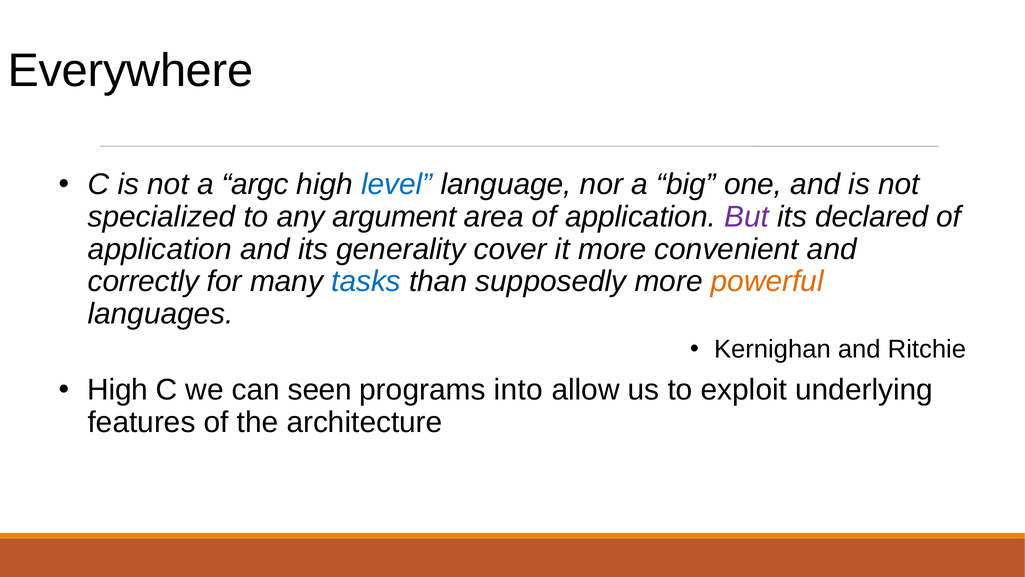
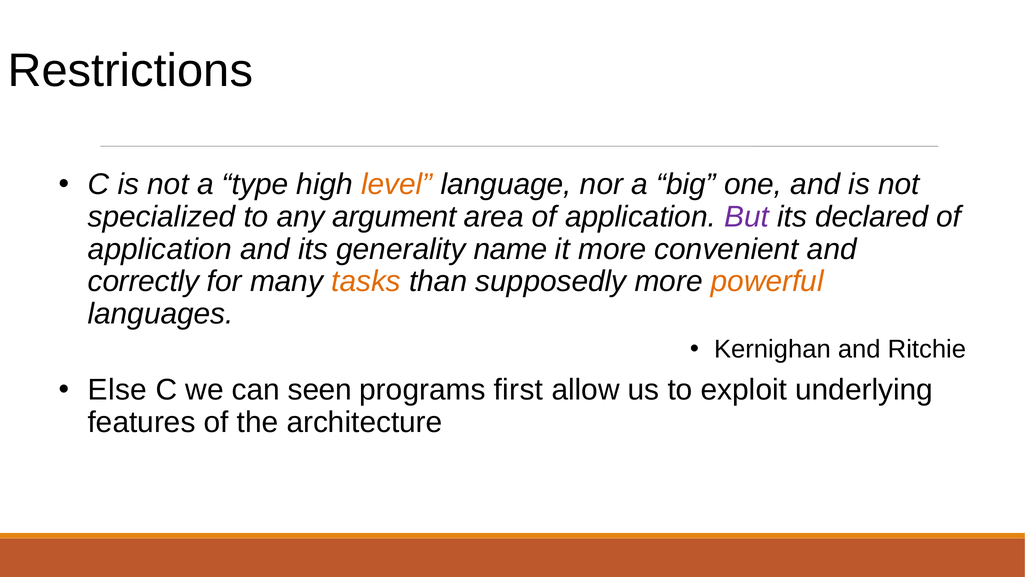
Everywhere: Everywhere -> Restrictions
argc: argc -> type
level colour: blue -> orange
cover: cover -> name
tasks colour: blue -> orange
High at (118, 390): High -> Else
into: into -> first
